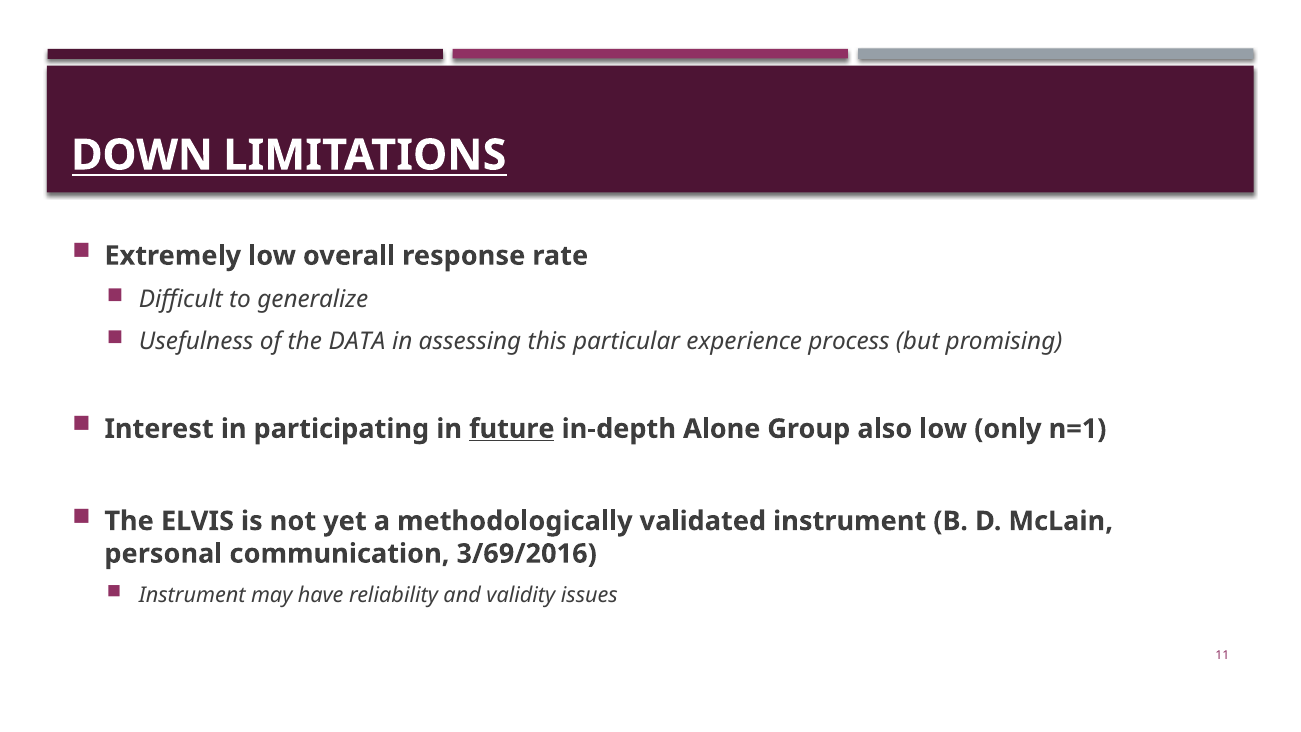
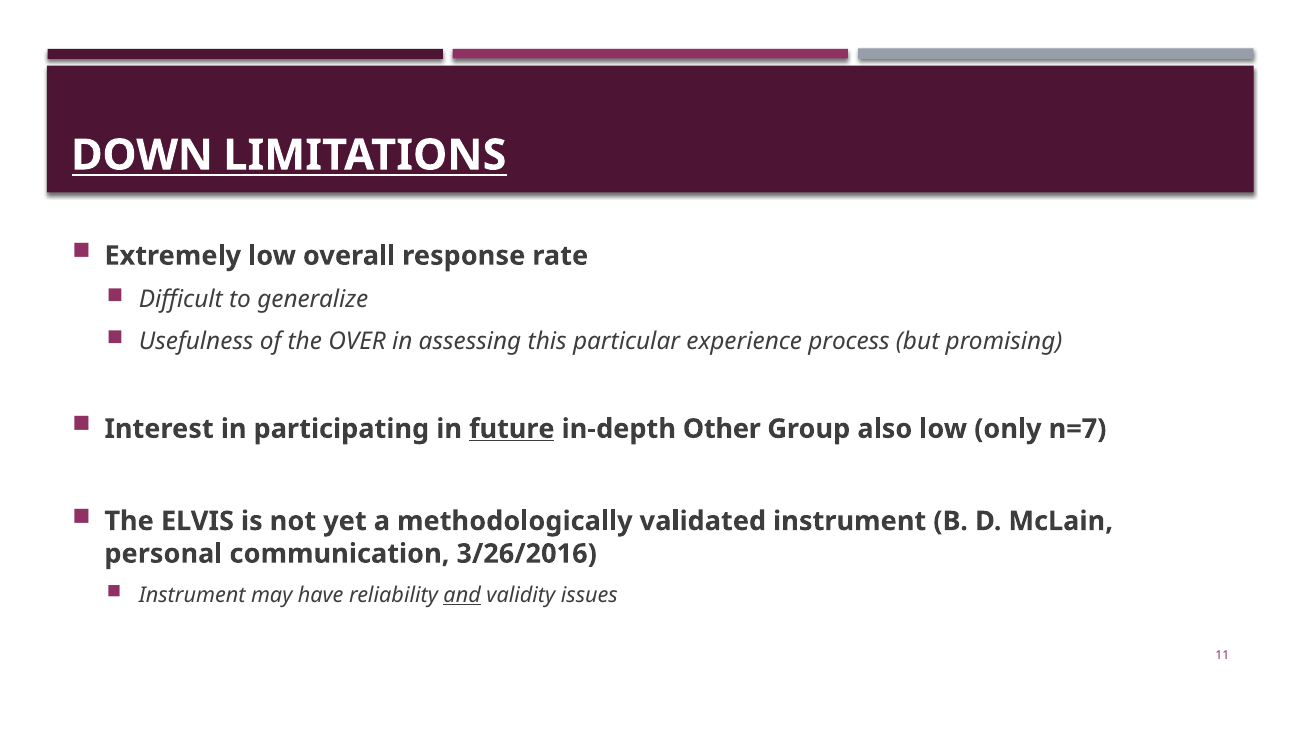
DATA: DATA -> OVER
Alone: Alone -> Other
n=1: n=1 -> n=7
3/69/2016: 3/69/2016 -> 3/26/2016
and underline: none -> present
